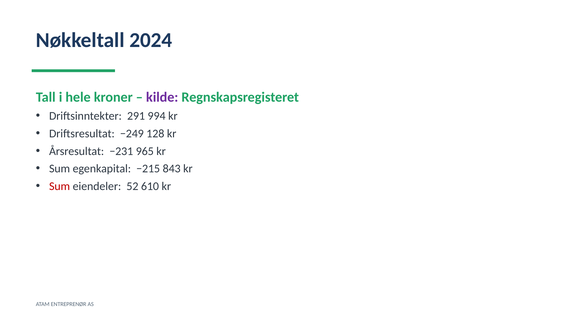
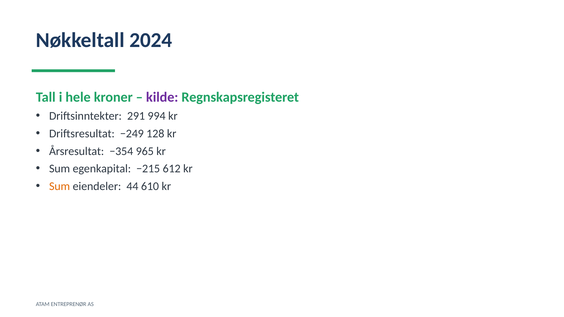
−231: −231 -> −354
843: 843 -> 612
Sum at (60, 187) colour: red -> orange
52: 52 -> 44
